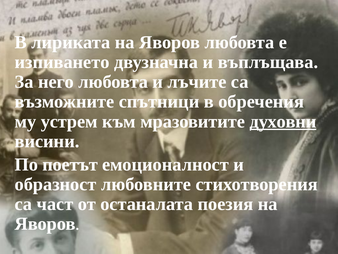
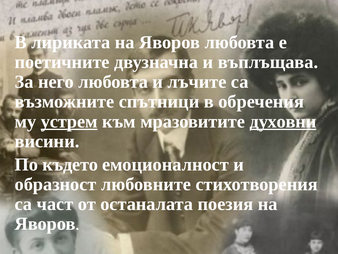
изпиването: изпиването -> поетичните
устрем underline: none -> present
поетът: поетът -> където
